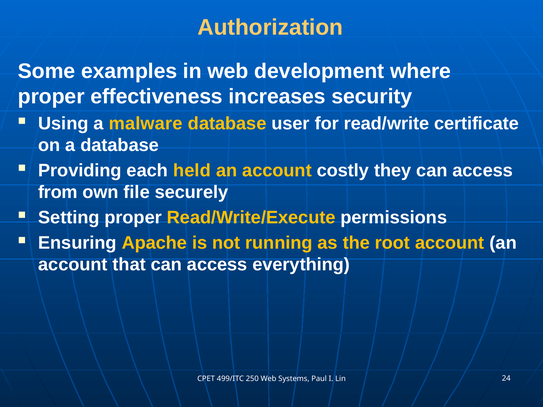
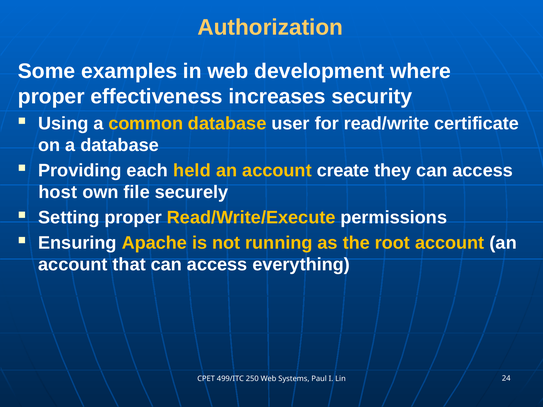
malware: malware -> common
costly: costly -> create
from: from -> host
